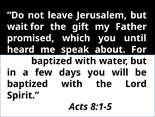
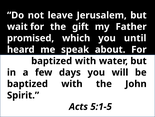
the Lord: Lord -> John
8:1-5: 8:1-5 -> 5:1-5
